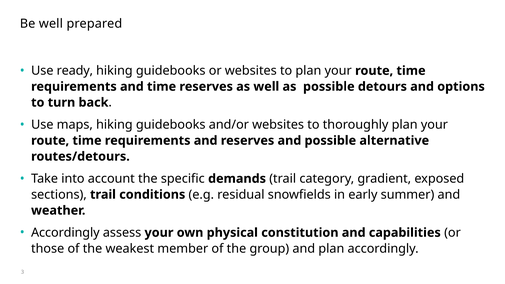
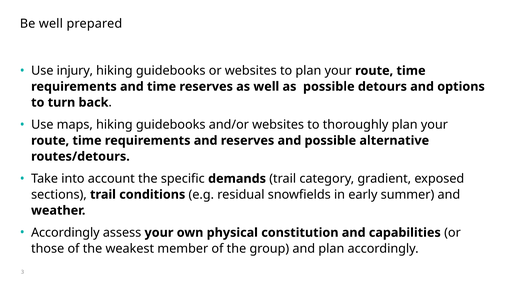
ready: ready -> injury
